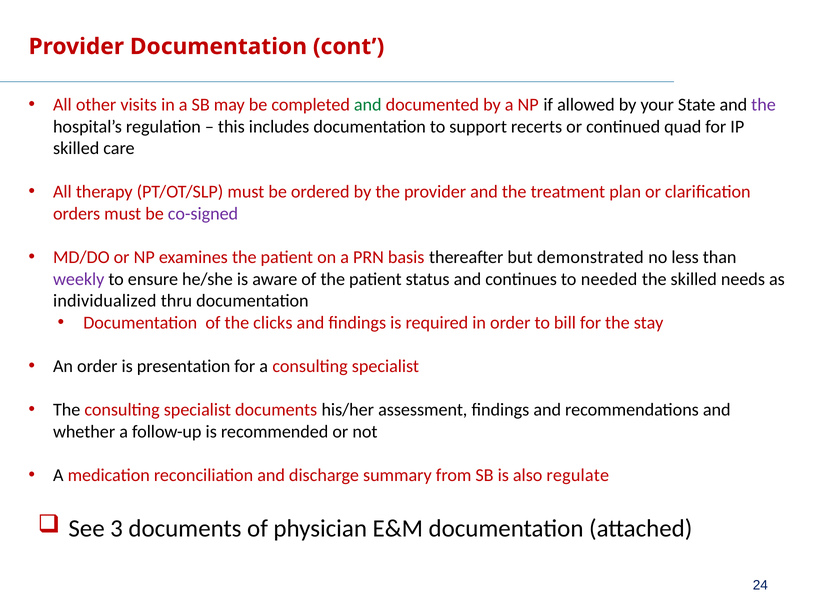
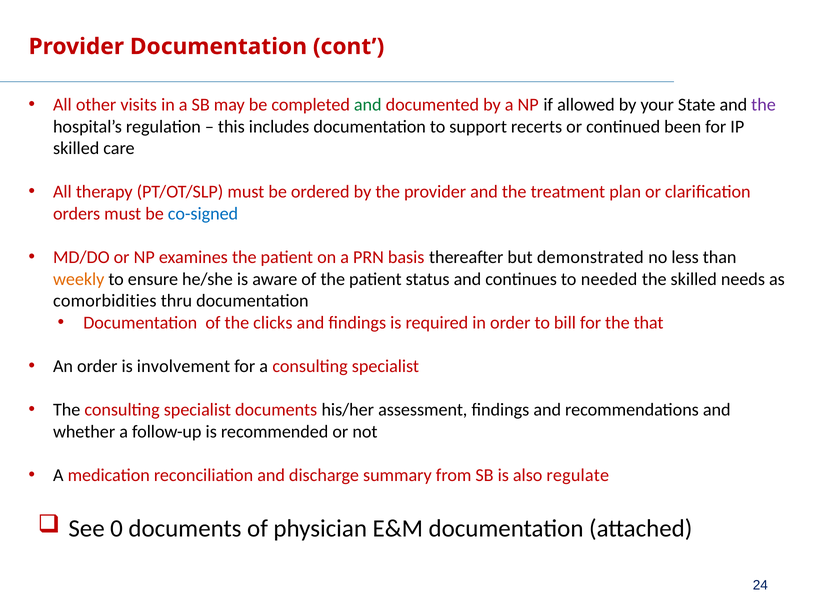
quad: quad -> been
co-signed colour: purple -> blue
weekly colour: purple -> orange
individualized: individualized -> comorbidities
stay: stay -> that
presentation: presentation -> involvement
3: 3 -> 0
